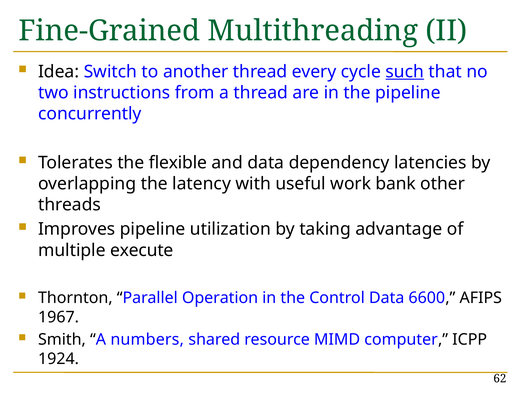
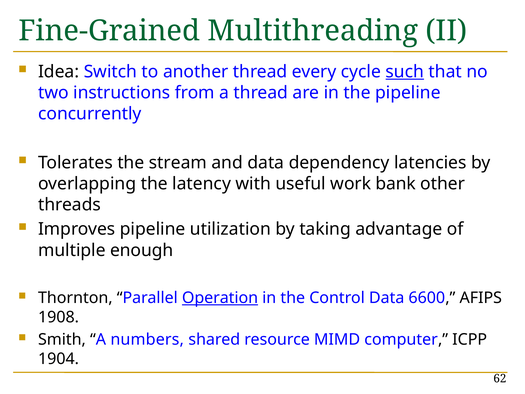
flexible: flexible -> stream
execute: execute -> enough
Operation underline: none -> present
1967: 1967 -> 1908
1924: 1924 -> 1904
